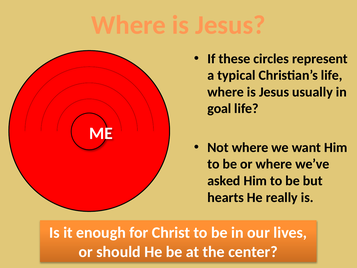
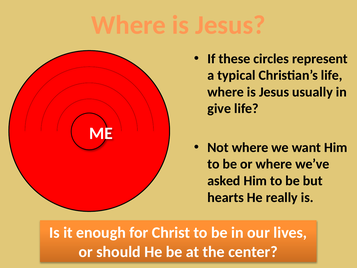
goal: goal -> give
